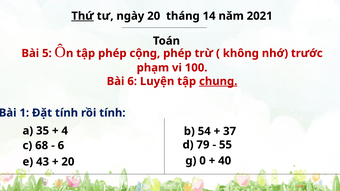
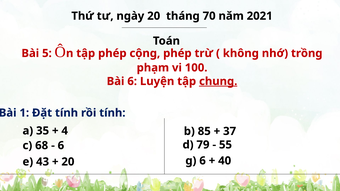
Thứ underline: present -> none
14: 14 -> 70
trước: trước -> trồng
54: 54 -> 85
g 0: 0 -> 6
